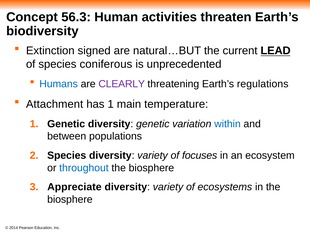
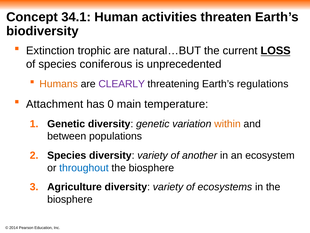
56.3: 56.3 -> 34.1
signed: signed -> trophic
LEAD: LEAD -> LOSS
Humans colour: blue -> orange
has 1: 1 -> 0
within colour: blue -> orange
focuses: focuses -> another
Appreciate: Appreciate -> Agriculture
